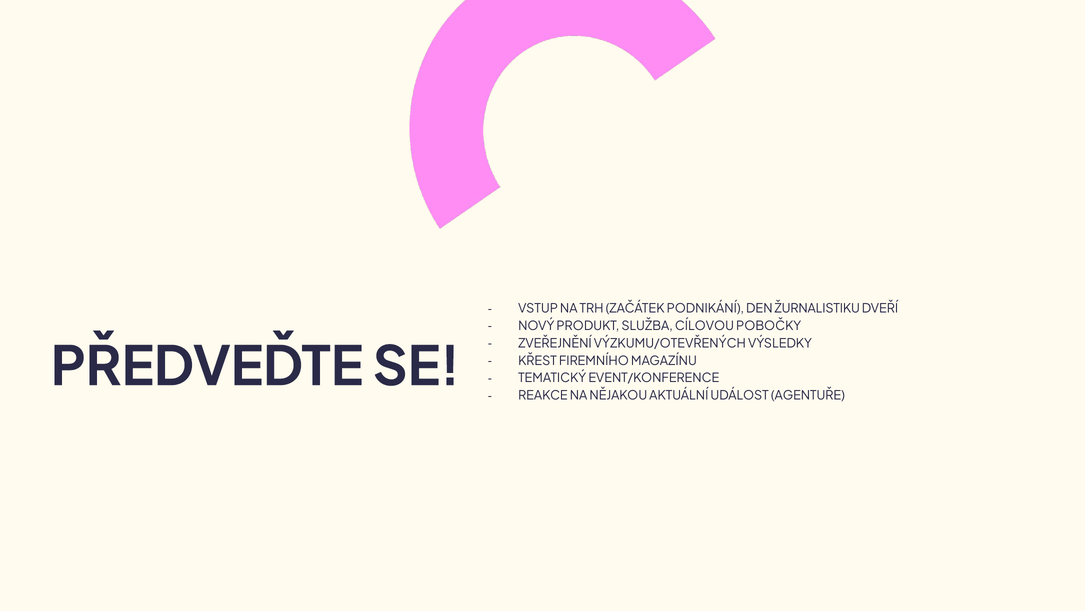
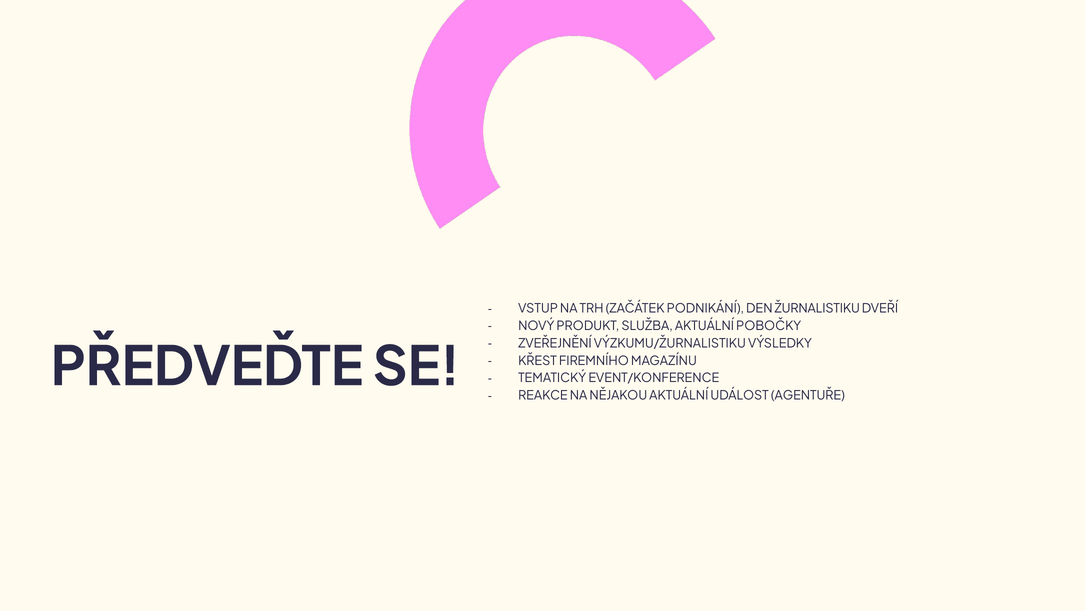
SLUŽBA CÍLOVOU: CÍLOVOU -> AKTUÁLNÍ
VÝZKUMU/OTEVŘENÝCH: VÝZKUMU/OTEVŘENÝCH -> VÝZKUMU/ŽURNALISTIKU
